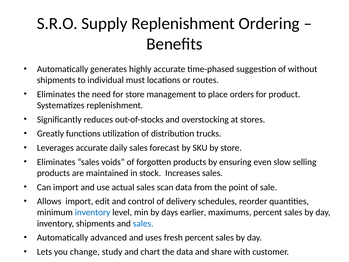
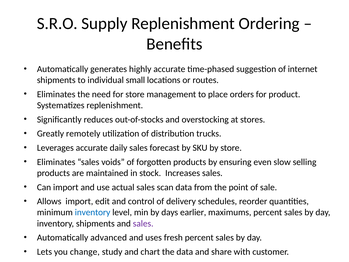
without: without -> internet
must: must -> small
functions: functions -> remotely
sales at (143, 223) colour: blue -> purple
